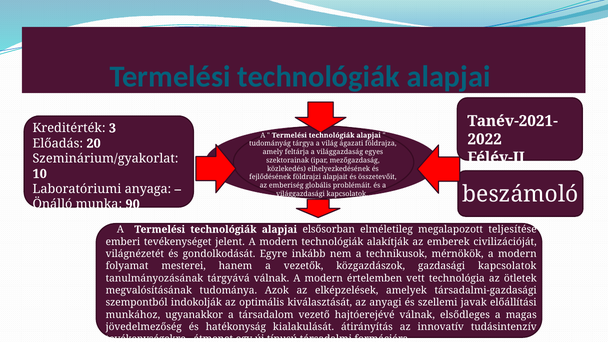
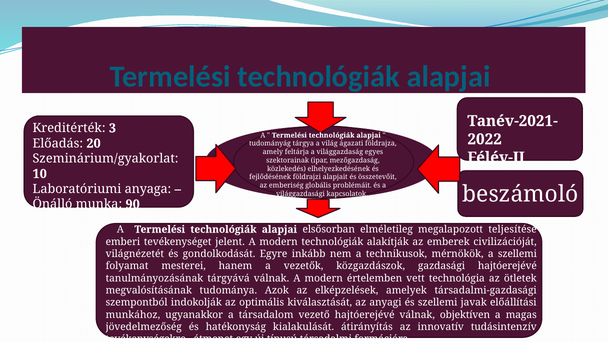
mérnökök a modern: modern -> szellemi
gazdasági kapcsolatok: kapcsolatok -> hajtóerejévé
elsődleges: elsődleges -> objektíven
